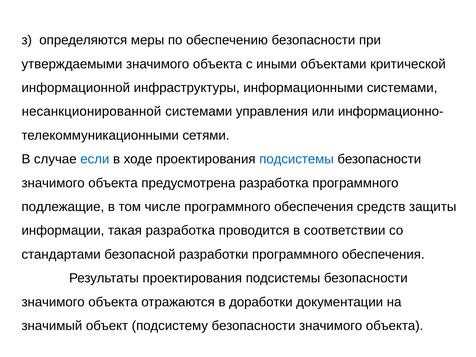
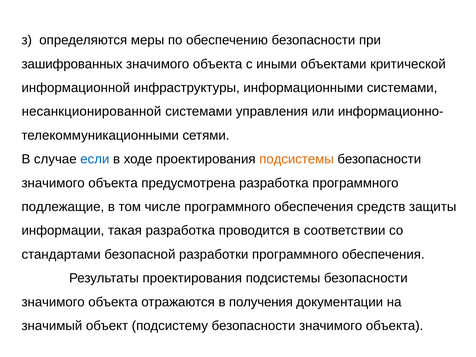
утверждаемыми: утверждаемыми -> зашифрованных
подсистемы at (297, 159) colour: blue -> orange
доработки: доработки -> получения
